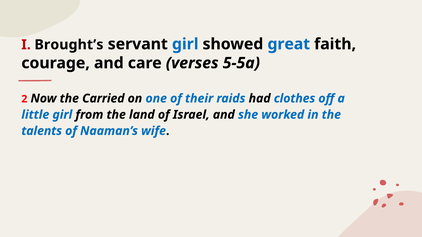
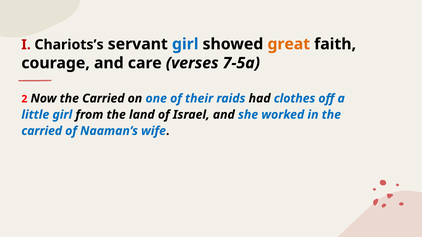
Brought’s: Brought’s -> Chariots’s
great colour: blue -> orange
5-5a: 5-5a -> 7-5a
talents at (42, 131): talents -> carried
